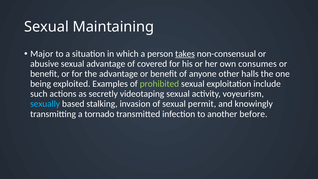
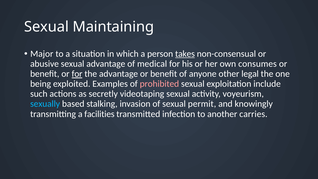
covered: covered -> medical
for at (77, 74) underline: none -> present
halls: halls -> legal
prohibited colour: light green -> pink
tornado: tornado -> facilities
before: before -> carries
